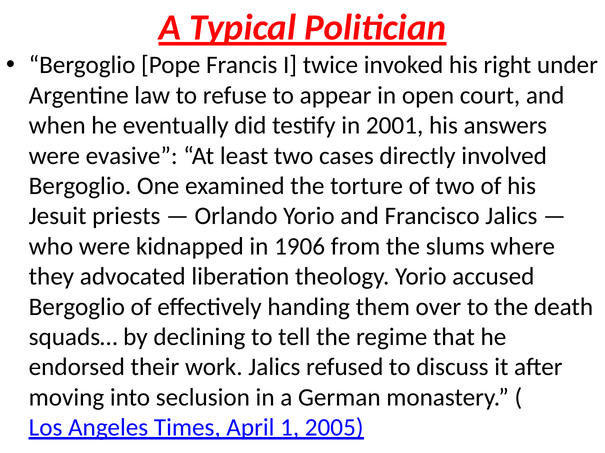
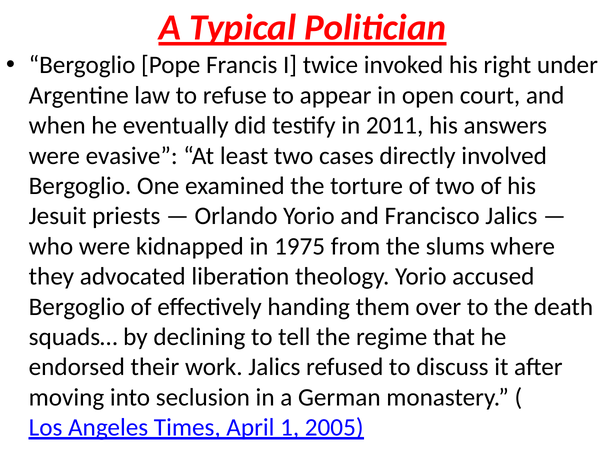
2001: 2001 -> 2011
1906: 1906 -> 1975
